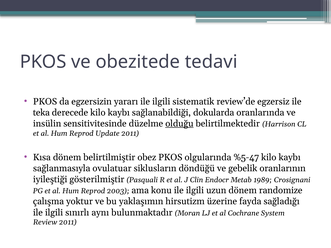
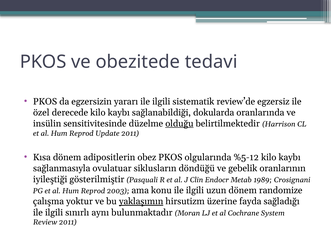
teka: teka -> özel
belirtilmiştir: belirtilmiştir -> adipositlerin
%5-47: %5-47 -> %5-12
yaklaşımın underline: none -> present
